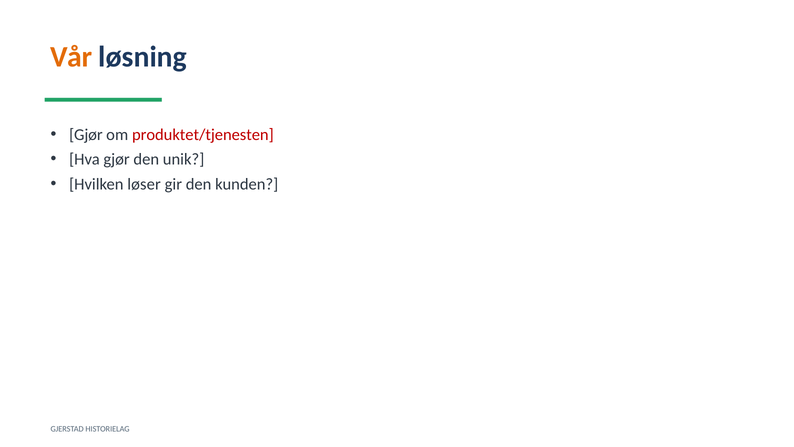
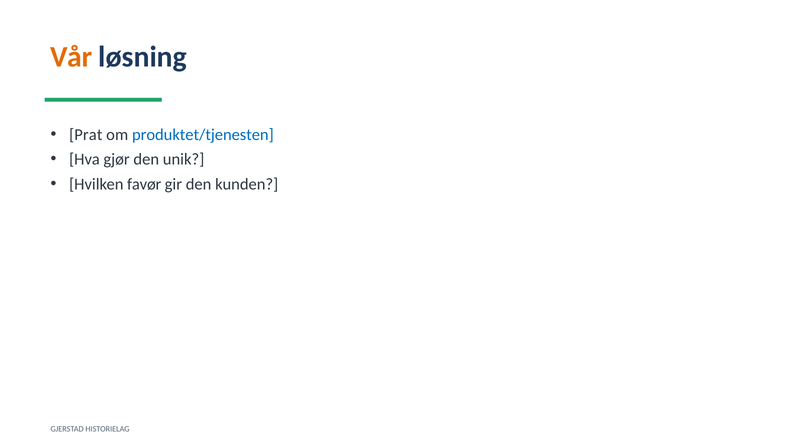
Gjør at (86, 134): Gjør -> Prat
produktet/tjenesten colour: red -> blue
løser: løser -> favør
